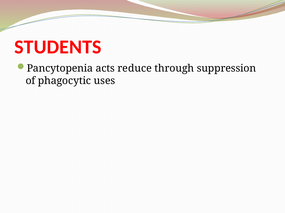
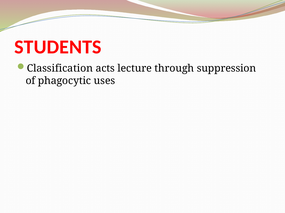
Pancytopenia: Pancytopenia -> Classification
reduce: reduce -> lecture
